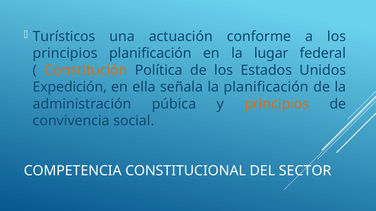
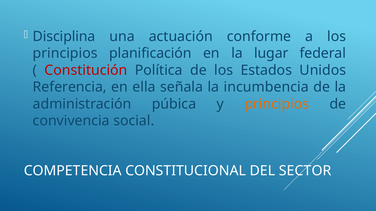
Turísticos: Turísticos -> Disciplina
Constitución colour: orange -> red
Expedición: Expedición -> Referencia
la planificación: planificación -> incumbencia
